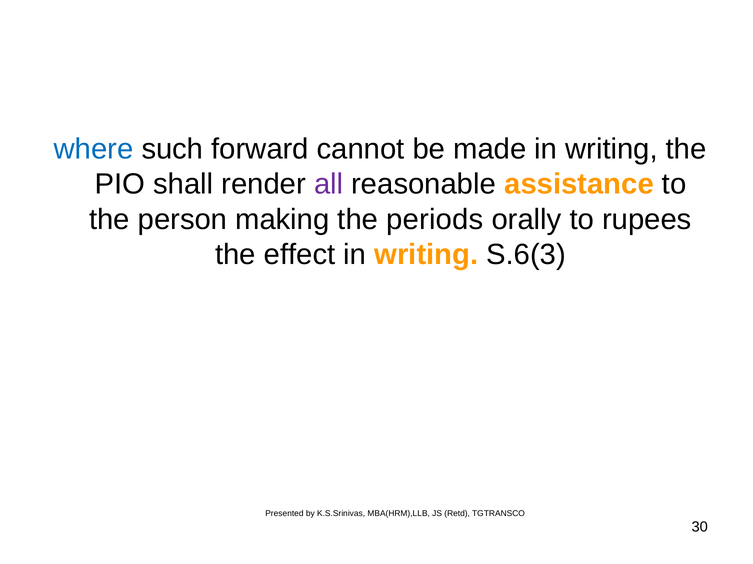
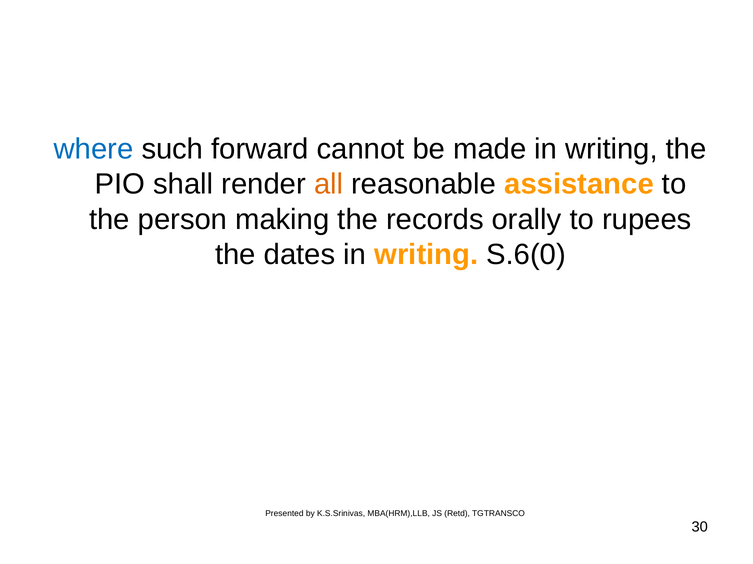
all colour: purple -> orange
periods: periods -> records
effect: effect -> dates
S.6(3: S.6(3 -> S.6(0
